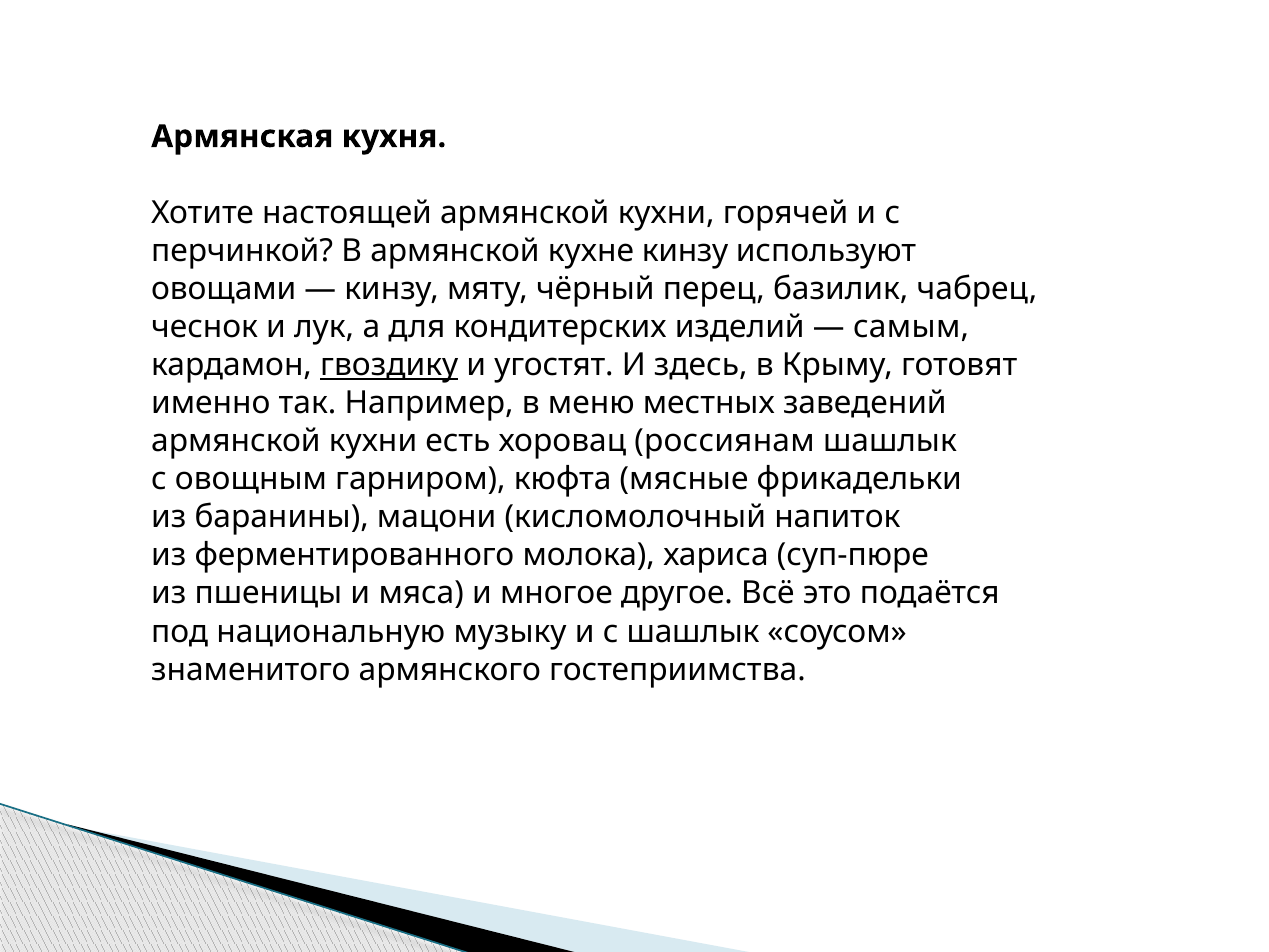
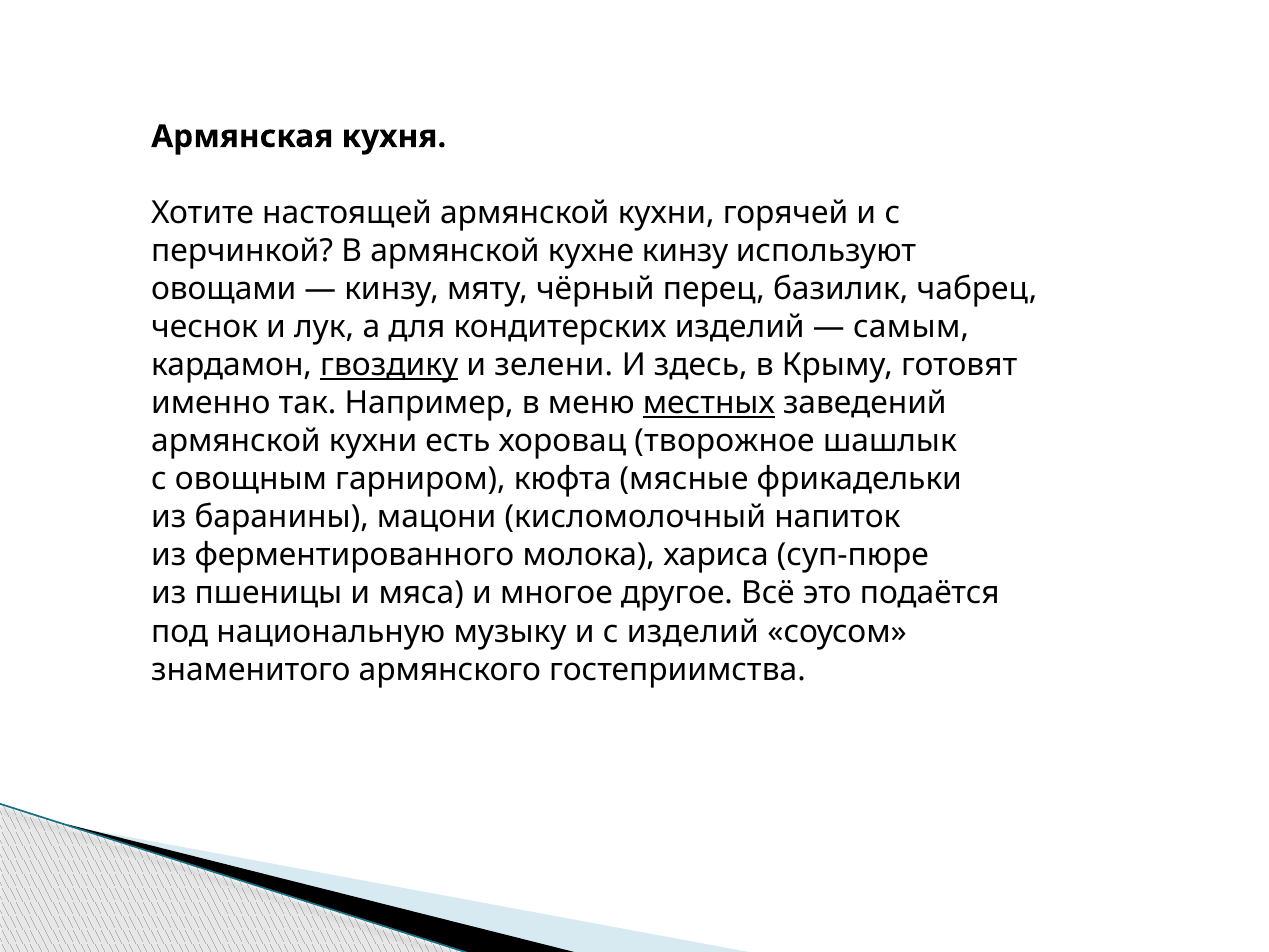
угостят: угостят -> зелени
местных underline: none -> present
россиянам: россиянам -> творожное
с шашлык: шашлык -> изделий
